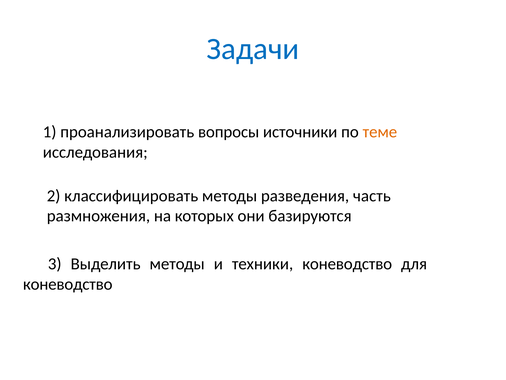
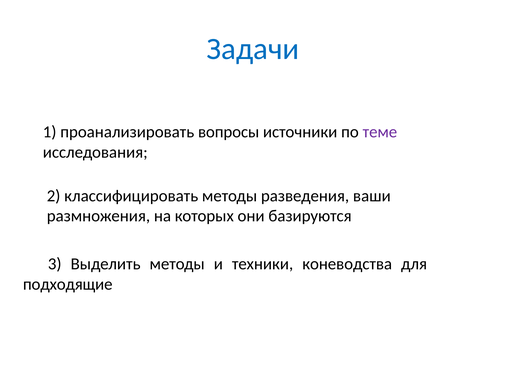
теме colour: orange -> purple
часть: часть -> ваши
техники коневодство: коневодство -> коневодства
коневодство at (68, 284): коневодство -> подходящие
